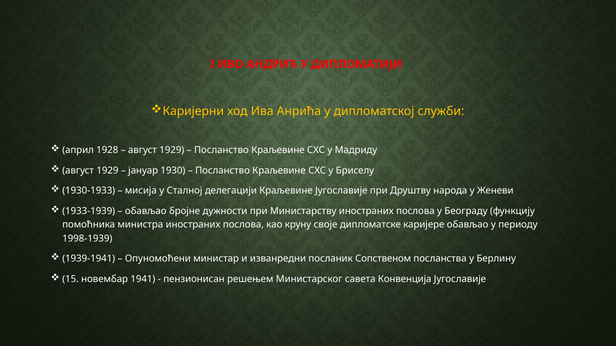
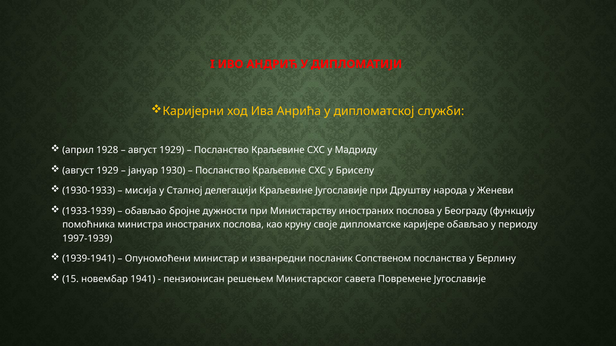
1998-1939: 1998-1939 -> 1997-1939
Конвенција: Конвенција -> Повремене
